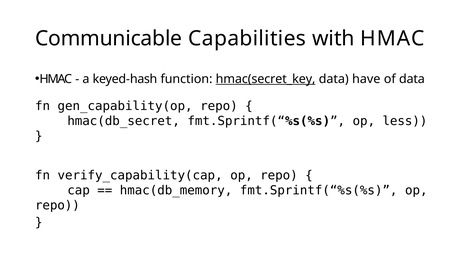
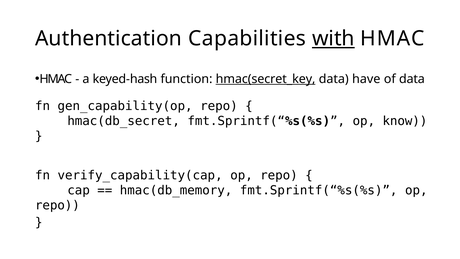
Communicable: Communicable -> Authentication
with underline: none -> present
less: less -> know
